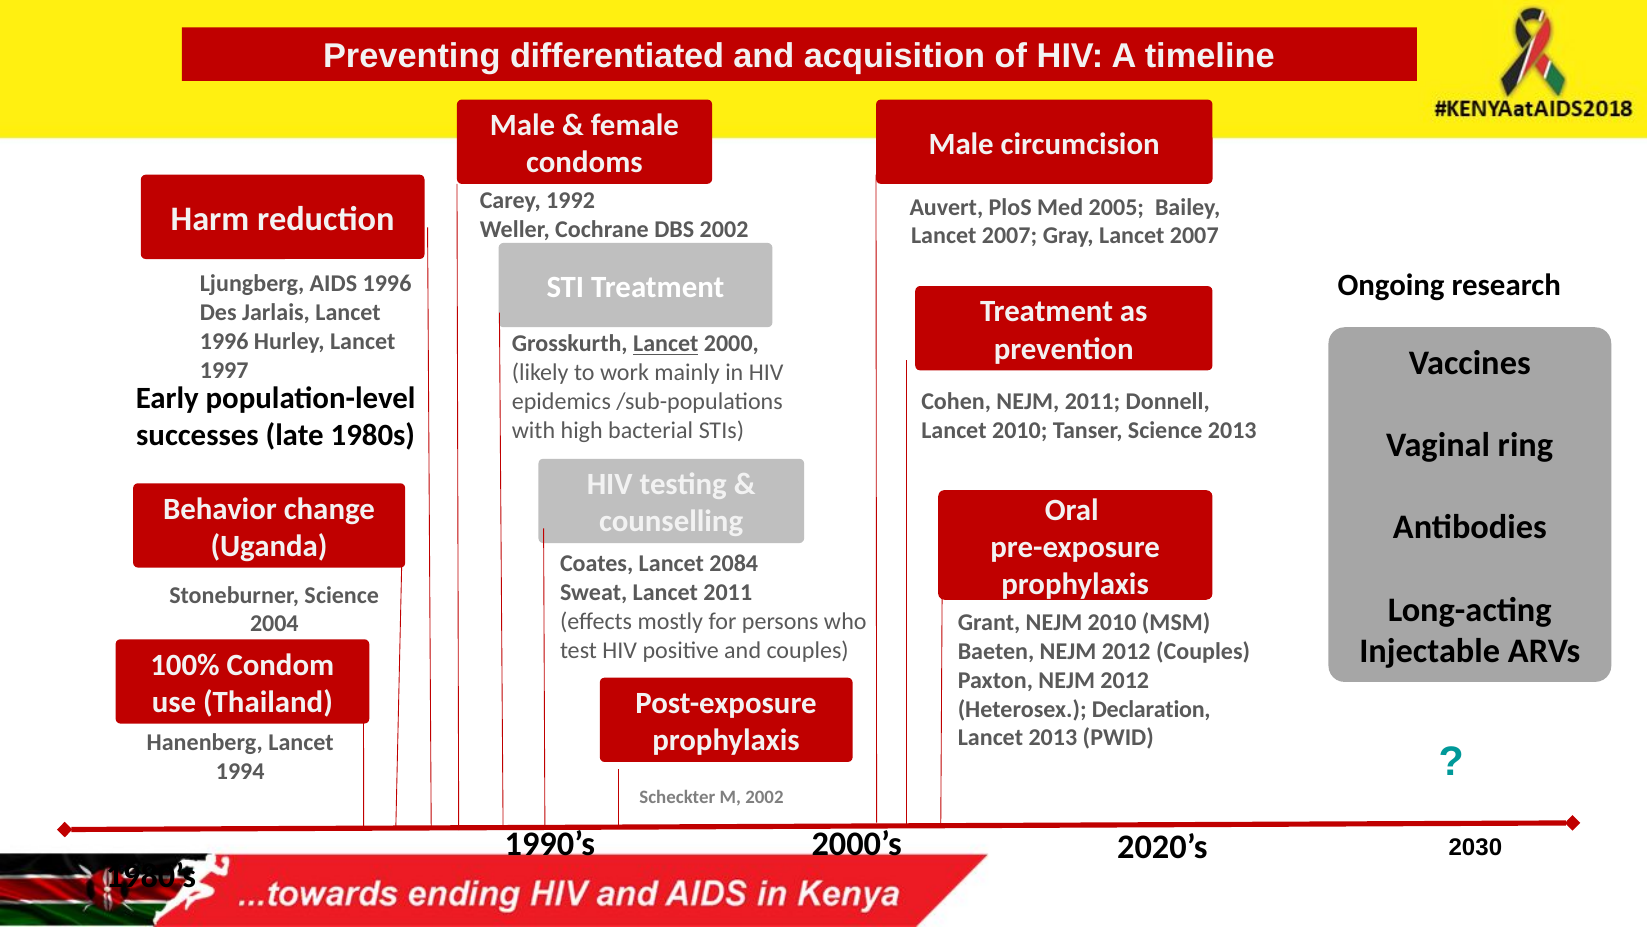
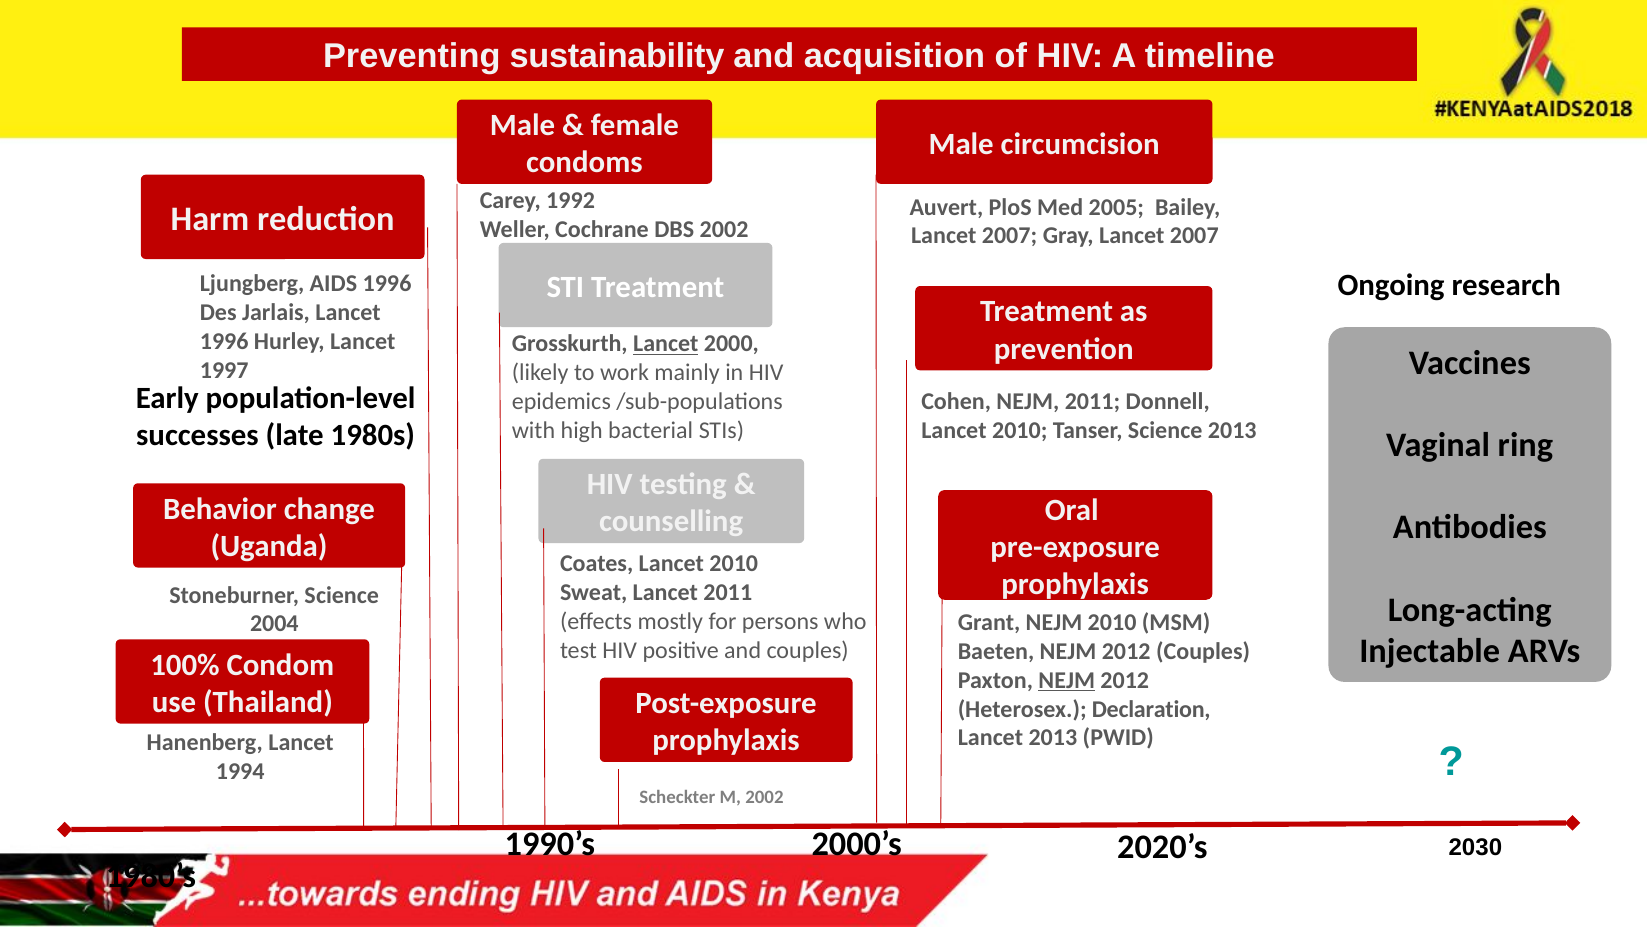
differentiated: differentiated -> sustainability
Coates Lancet 2084: 2084 -> 2010
NEJM at (1067, 680) underline: none -> present
